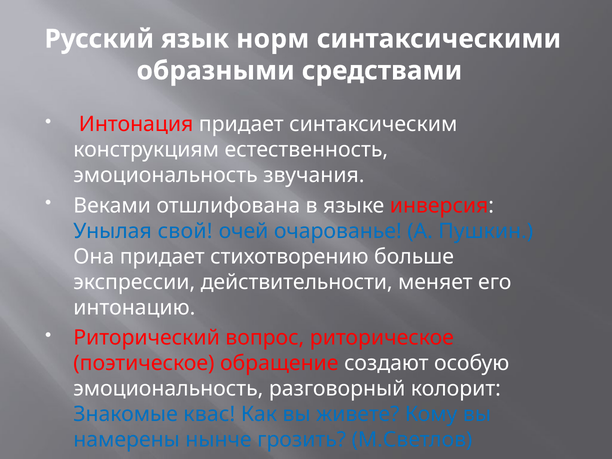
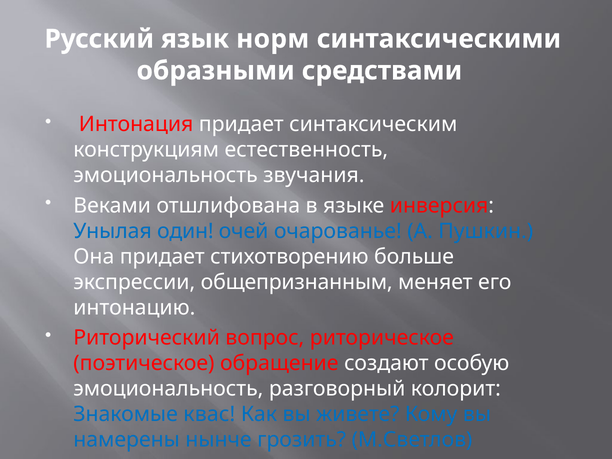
свой: свой -> один
действительности: действительности -> общепризнанным
